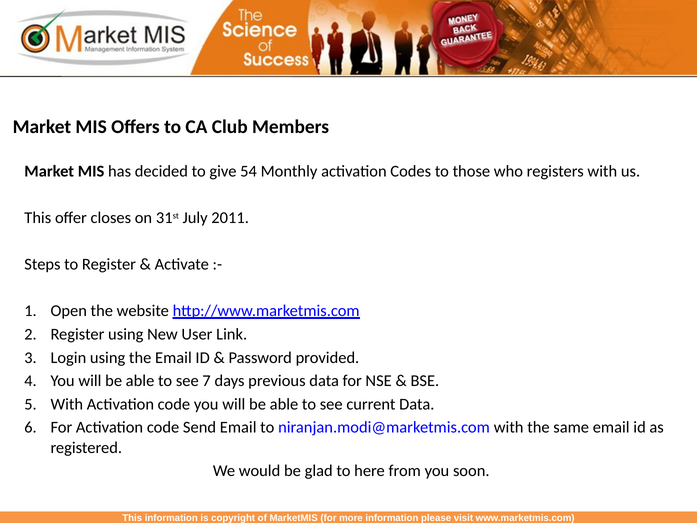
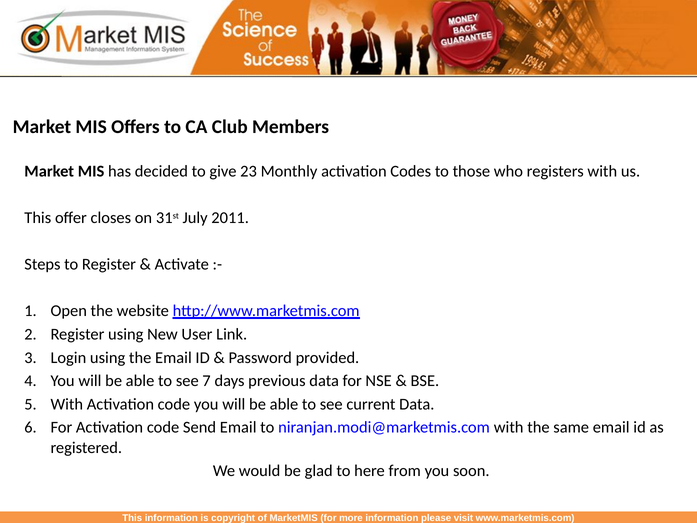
54: 54 -> 23
